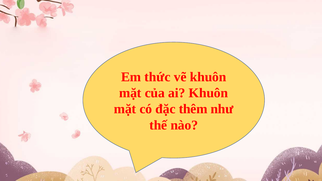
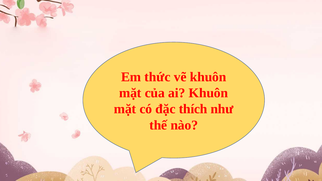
thêm: thêm -> thích
